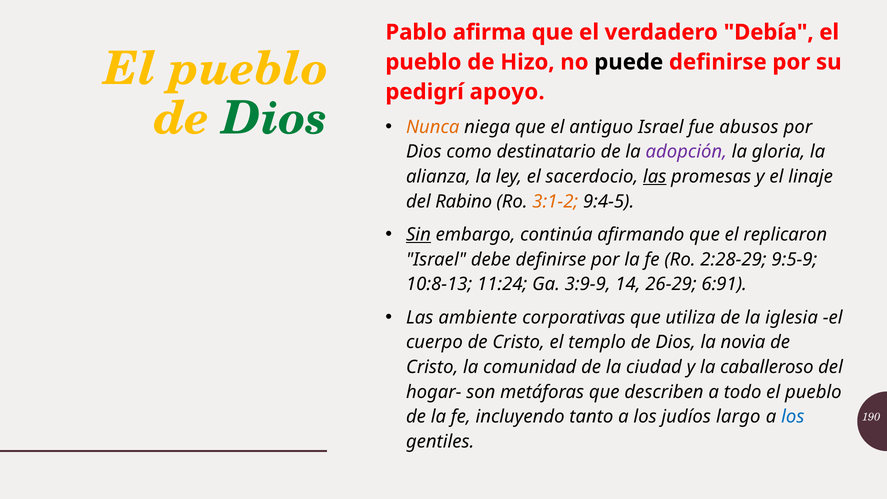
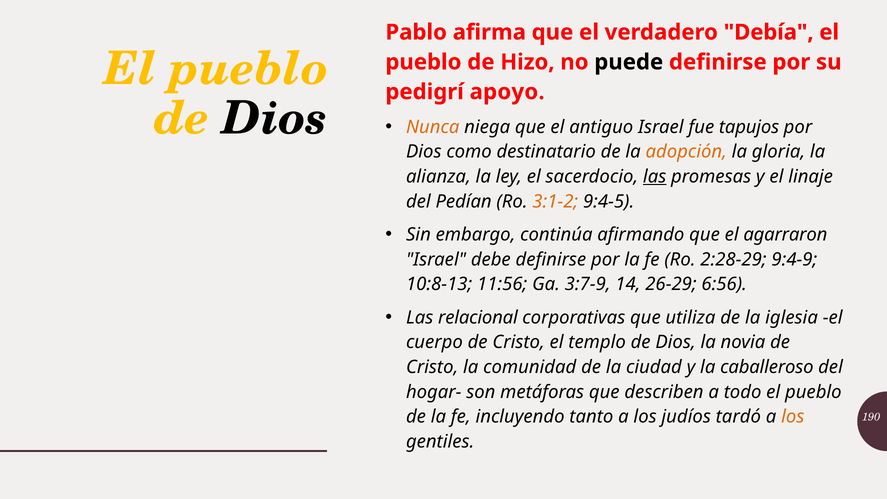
Dios at (275, 119) colour: green -> black
abusos: abusos -> tapujos
adopción colour: purple -> orange
Rabino: Rabino -> Pedían
Sin underline: present -> none
replicaron: replicaron -> agarraron
9:5-9: 9:5-9 -> 9:4-9
11:24: 11:24 -> 11:56
3:9-9: 3:9-9 -> 3:7-9
6:91: 6:91 -> 6:56
ambiente: ambiente -> relacional
largo: largo -> tardó
los at (793, 417) colour: blue -> orange
